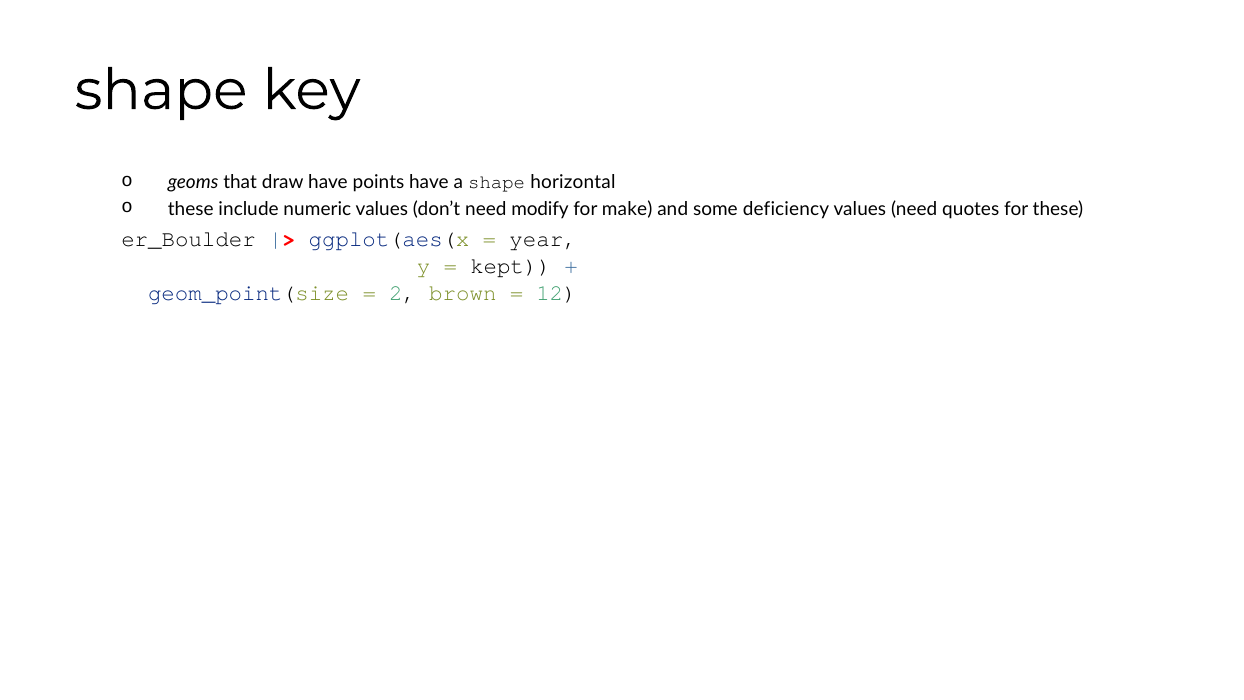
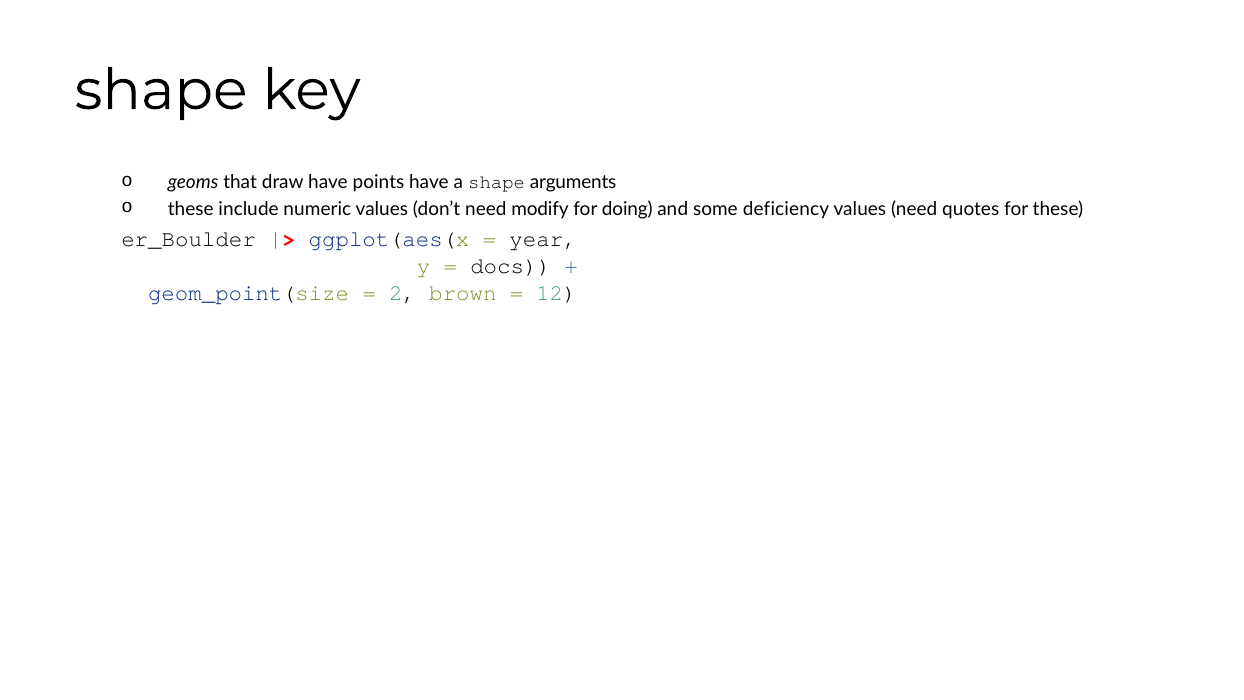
horizontal: horizontal -> arguments
make: make -> doing
kept: kept -> docs
